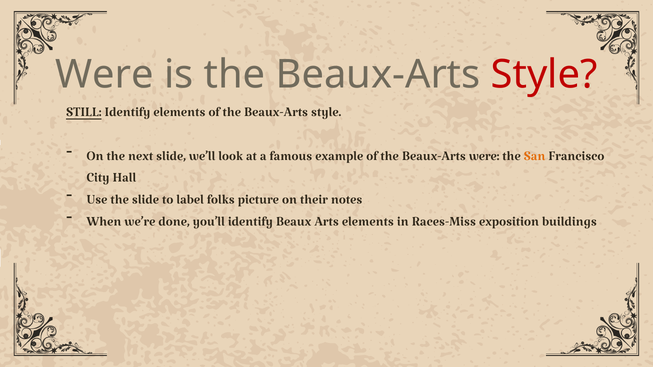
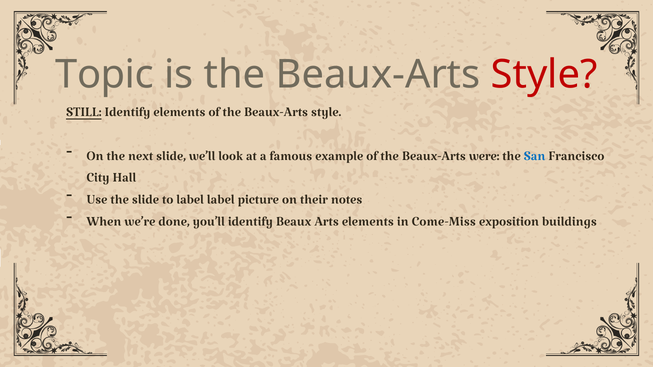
Were at (104, 75): Were -> Topic
San colour: orange -> blue
label folks: folks -> label
Races-Miss: Races-Miss -> Come-Miss
